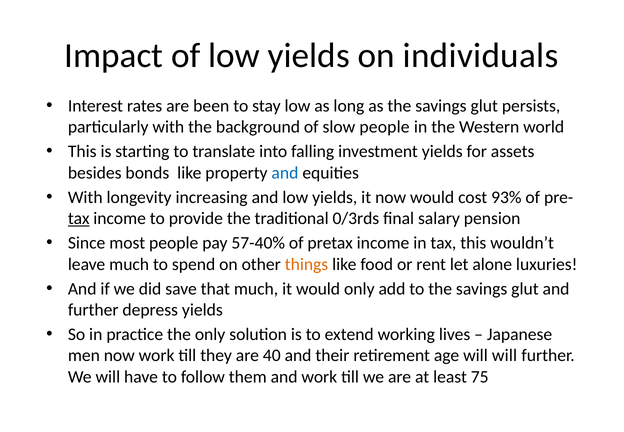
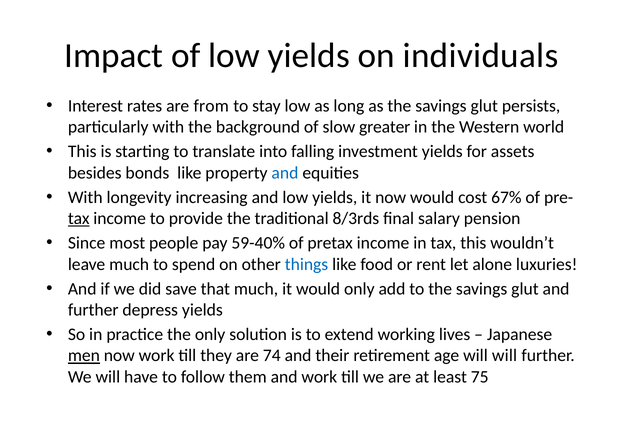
been: been -> from
slow people: people -> greater
93%: 93% -> 67%
0/3rds: 0/3rds -> 8/3rds
57-40%: 57-40% -> 59-40%
things colour: orange -> blue
men underline: none -> present
40: 40 -> 74
